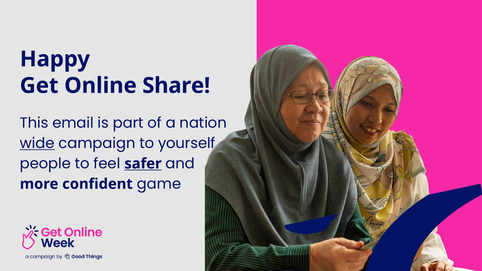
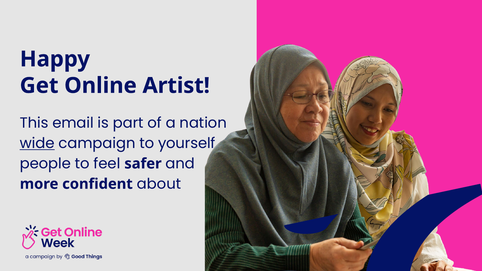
Share: Share -> Artist
safer underline: present -> none
game: game -> about
